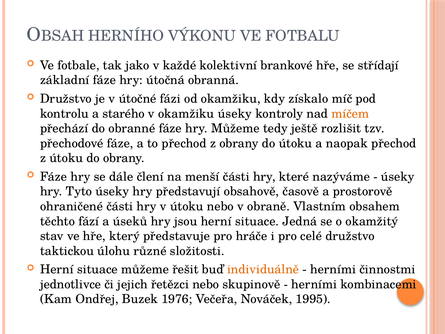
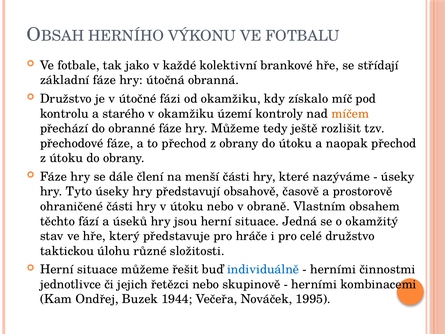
okamžiku úseky: úseky -> území
individuálně colour: orange -> blue
1976: 1976 -> 1944
